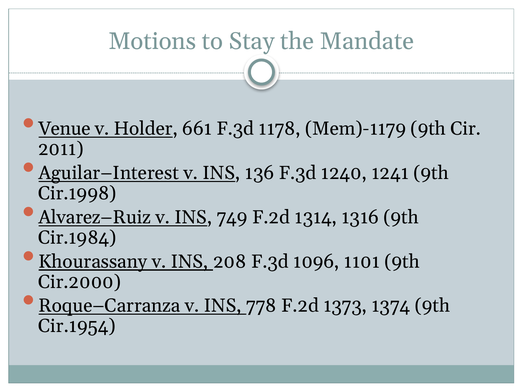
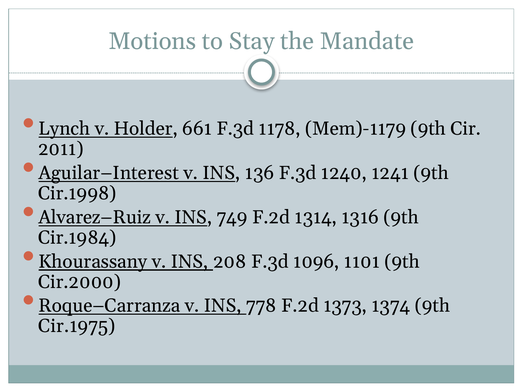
Venue: Venue -> Lynch
Cir.1954: Cir.1954 -> Cir.1975
